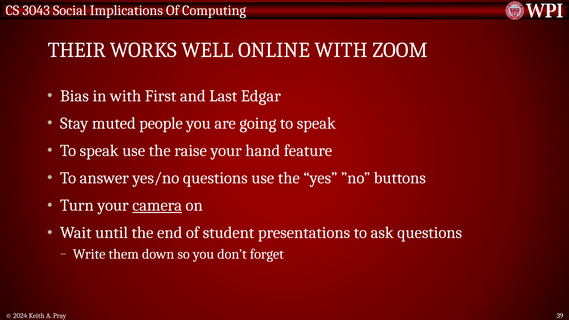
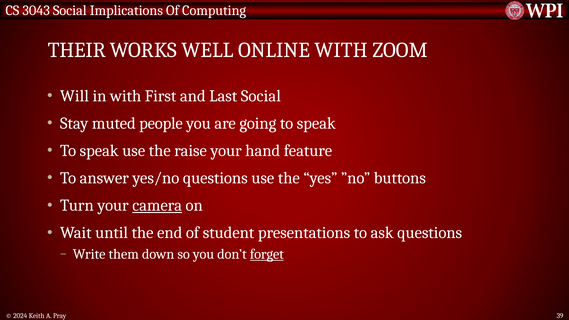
Bias: Bias -> Will
Last Edgar: Edgar -> Social
forget underline: none -> present
